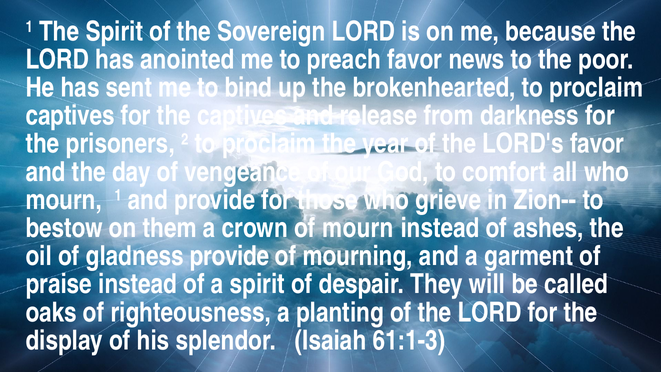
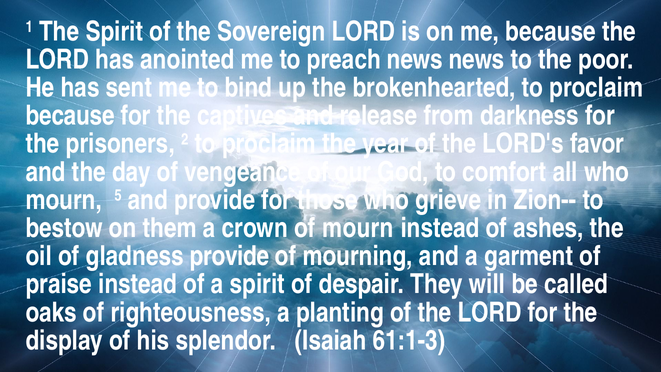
preach favor: favor -> news
captives at (70, 116): captives -> because
mourn 1: 1 -> 5
